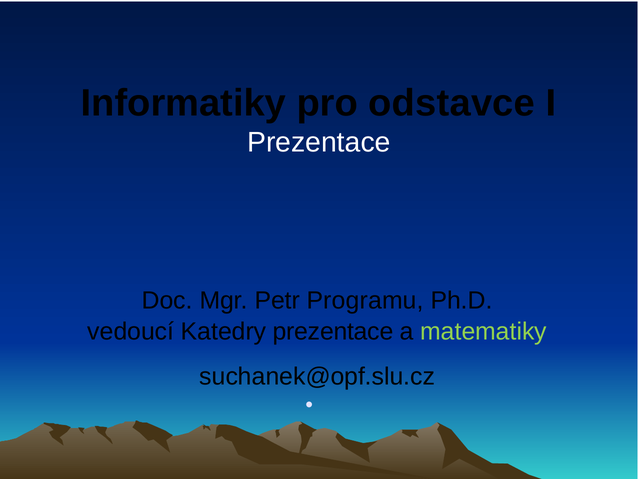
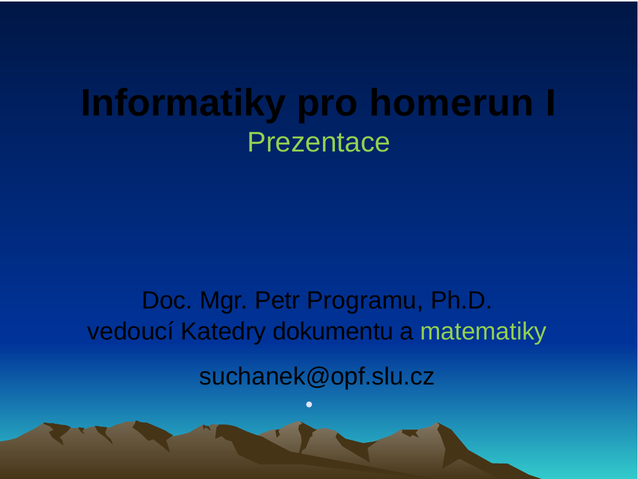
odstavce: odstavce -> homerun
Prezentace at (319, 142) colour: white -> light green
Katedry prezentace: prezentace -> dokumentu
